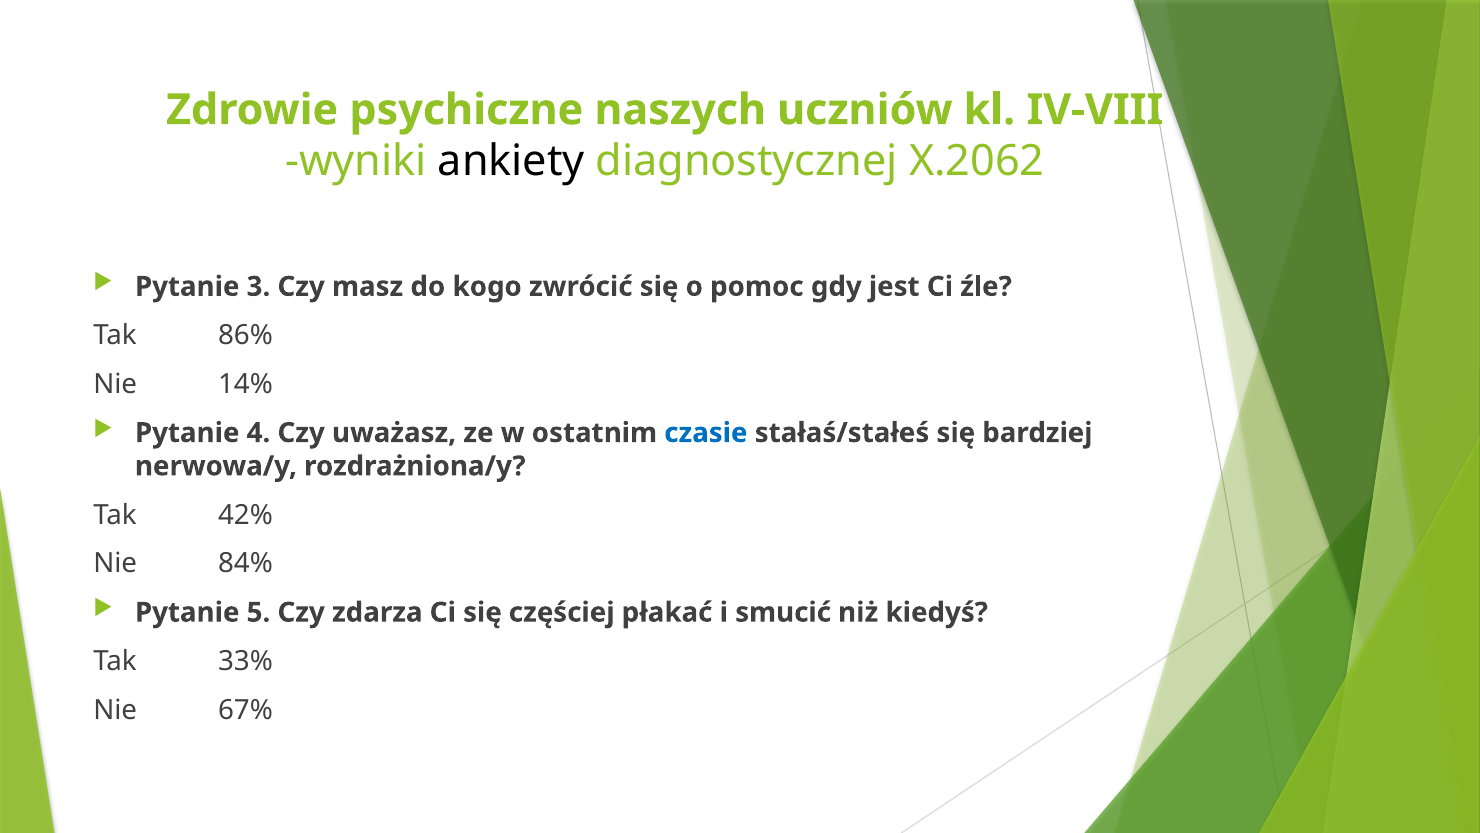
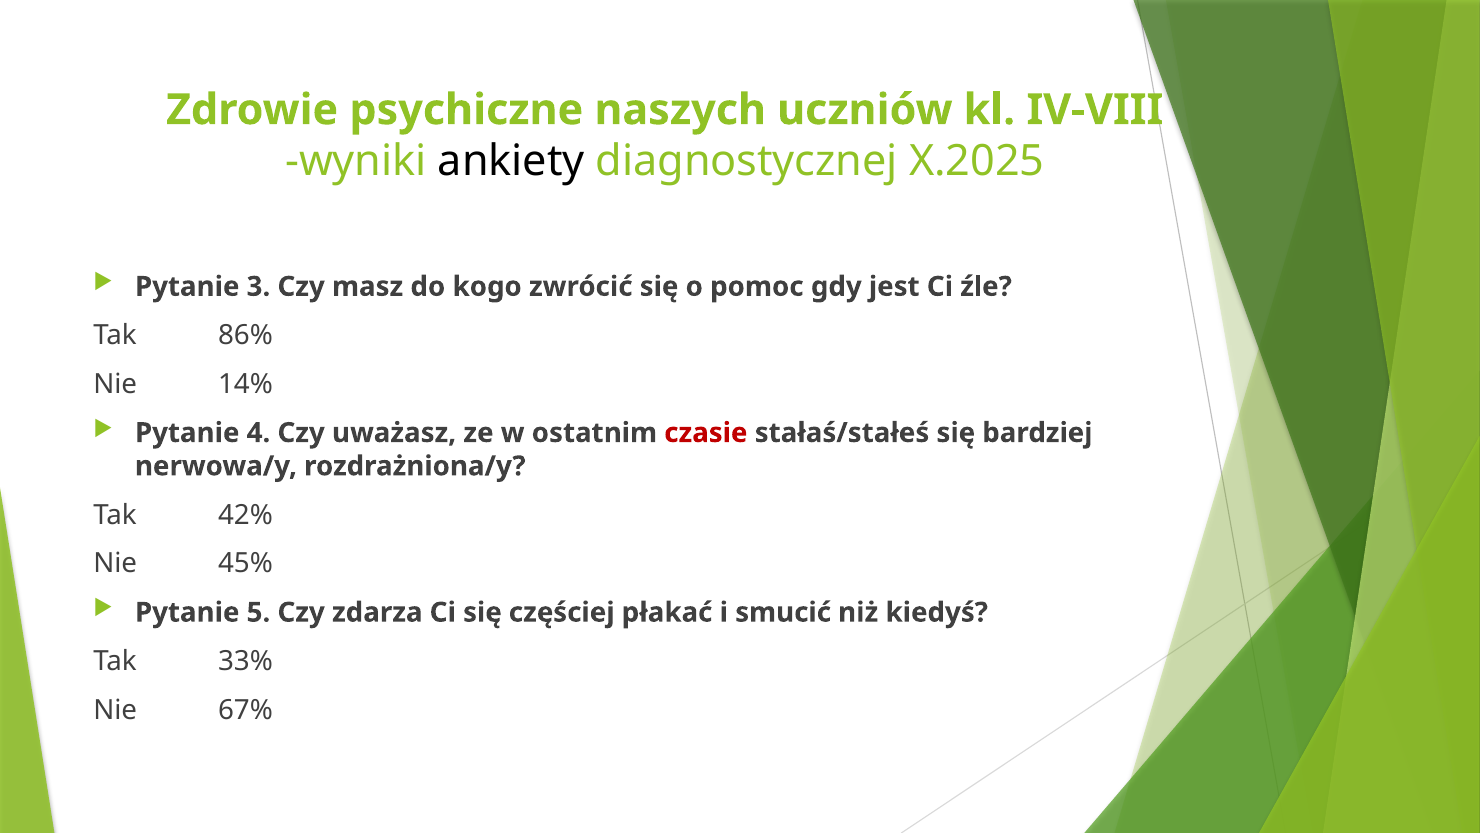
X.2062: X.2062 -> X.2025
czasie colour: blue -> red
84%: 84% -> 45%
